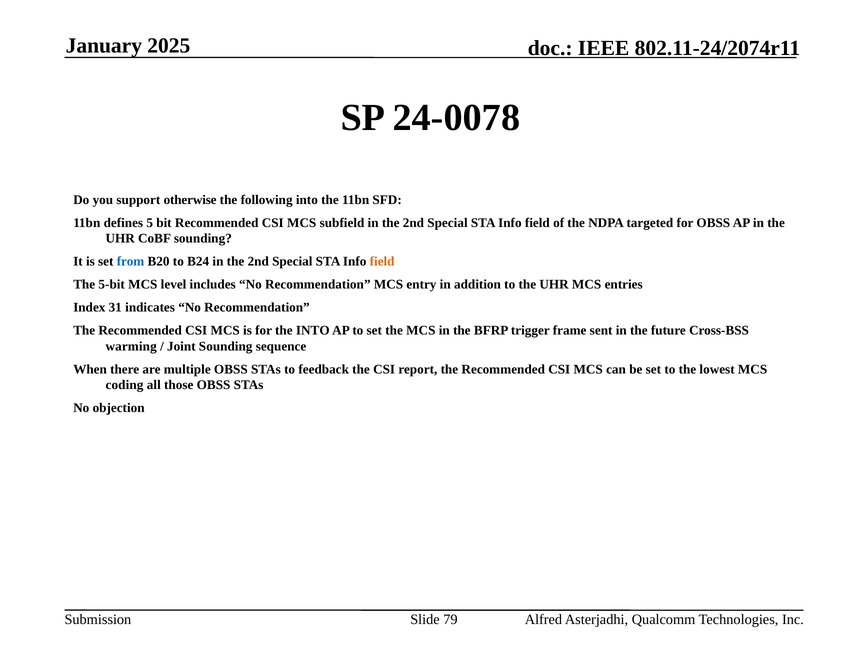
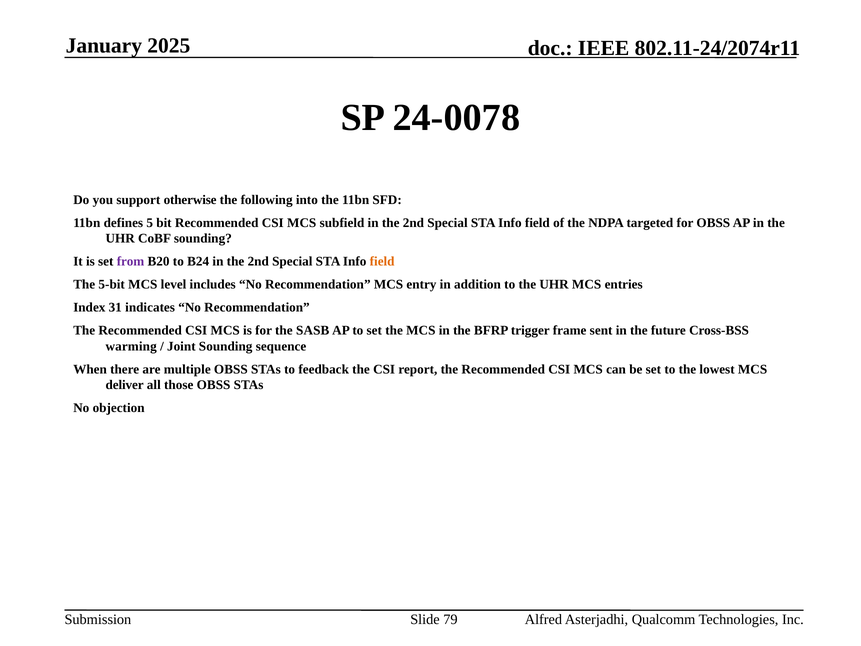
from colour: blue -> purple
the INTO: INTO -> SASB
coding: coding -> deliver
